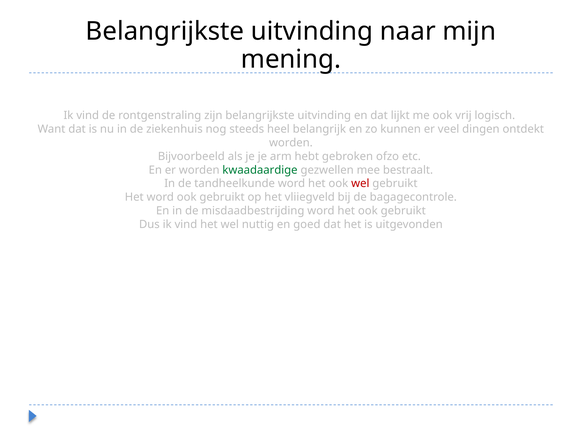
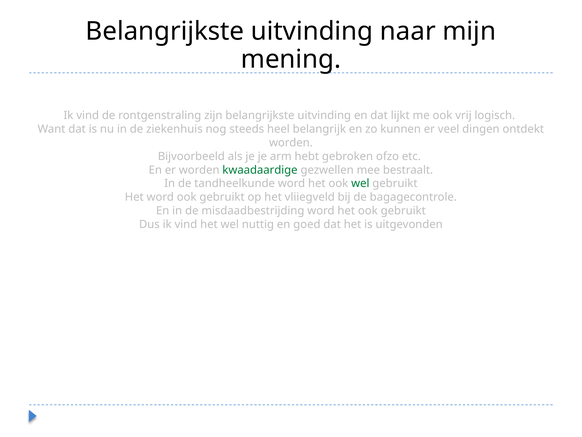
wel at (360, 183) colour: red -> green
